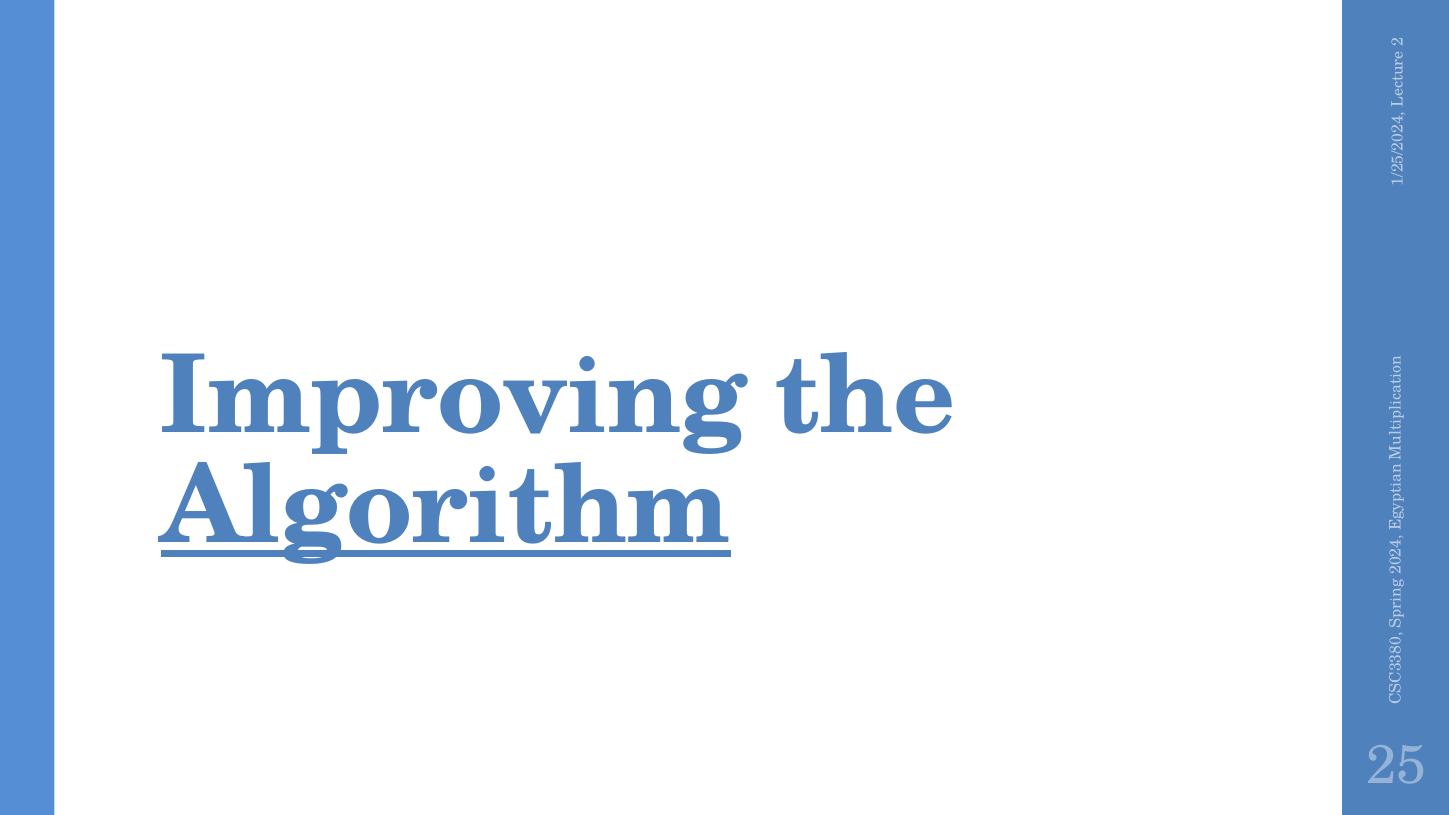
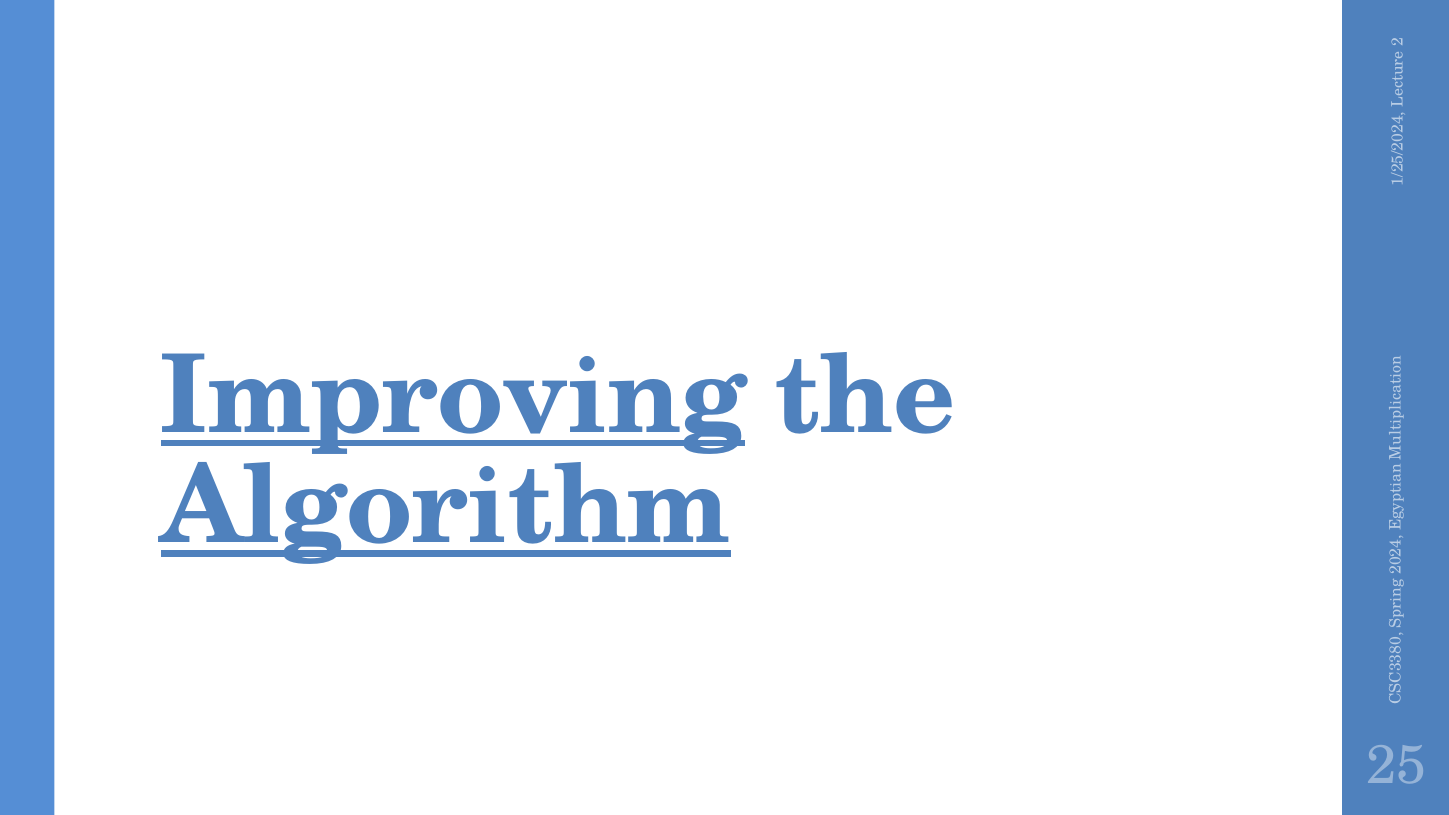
Improving underline: none -> present
